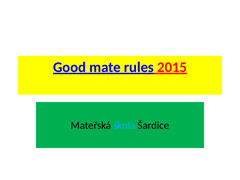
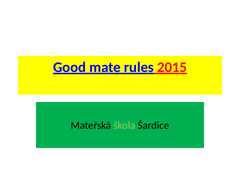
škola colour: light blue -> light green
